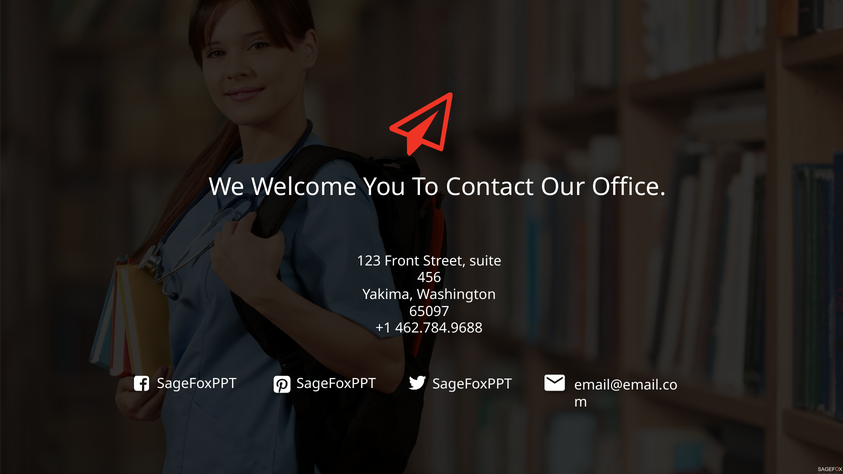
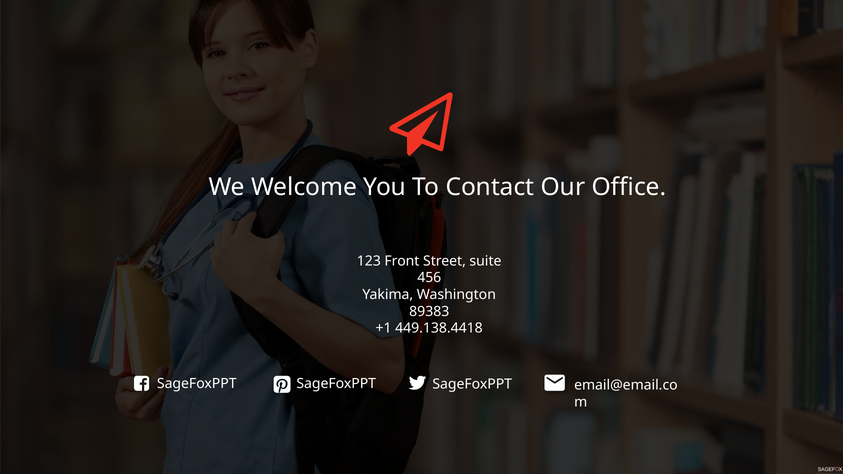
65097: 65097 -> 89383
462.784.9688: 462.784.9688 -> 449.138.4418
